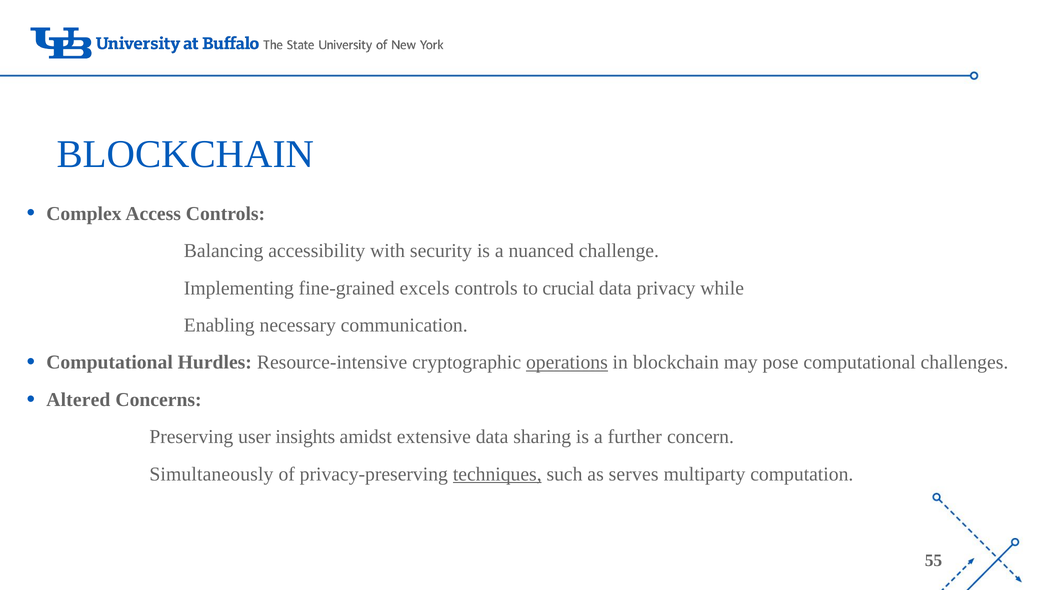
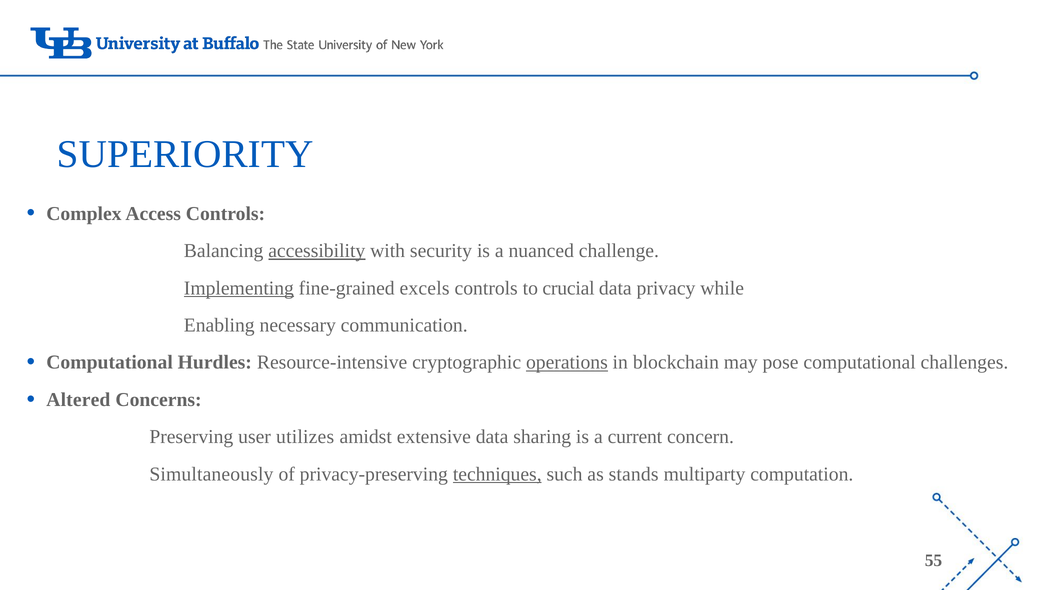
BLOCKCHAIN at (185, 154): BLOCKCHAIN -> SUPERIORITY
accessibility underline: none -> present
Implementing underline: none -> present
insights: insights -> utilizes
further: further -> current
serves: serves -> stands
